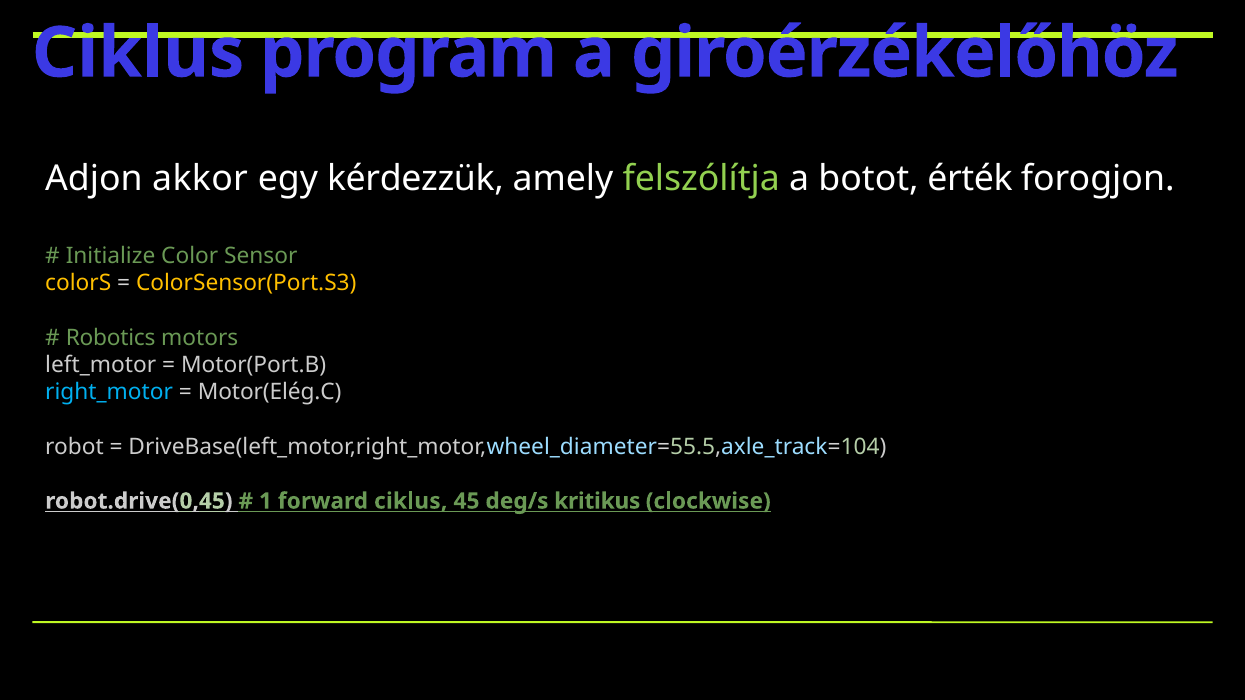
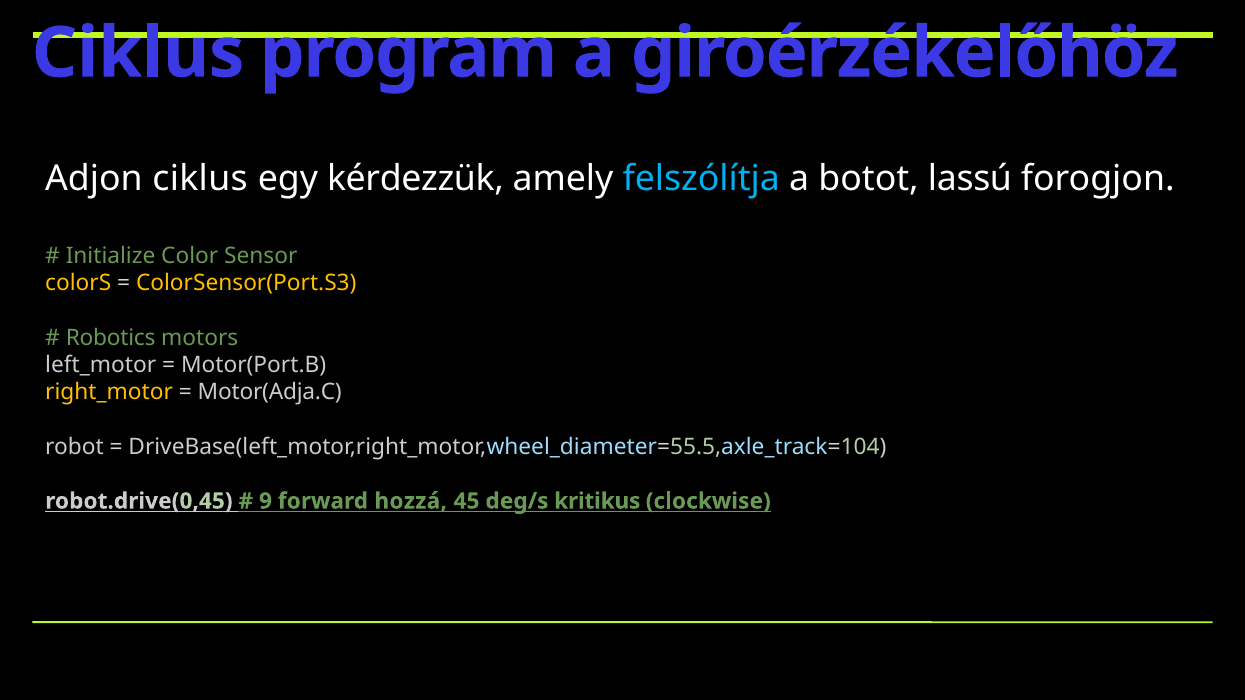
Adjon akkor: akkor -> ciklus
felszólítja colour: light green -> light blue
érték: érték -> lassú
right_motor colour: light blue -> yellow
Motor(Elég.C: Motor(Elég.C -> Motor(Adja.C
1: 1 -> 9
forward ciklus: ciklus -> hozzá
